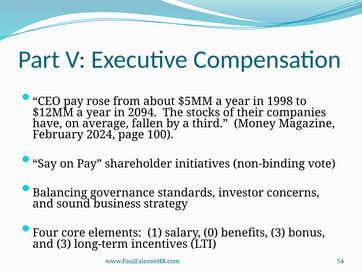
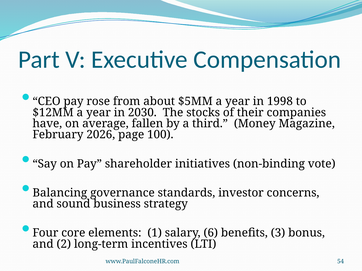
2094: 2094 -> 2030
2024: 2024 -> 2026
0: 0 -> 6
and 3: 3 -> 2
